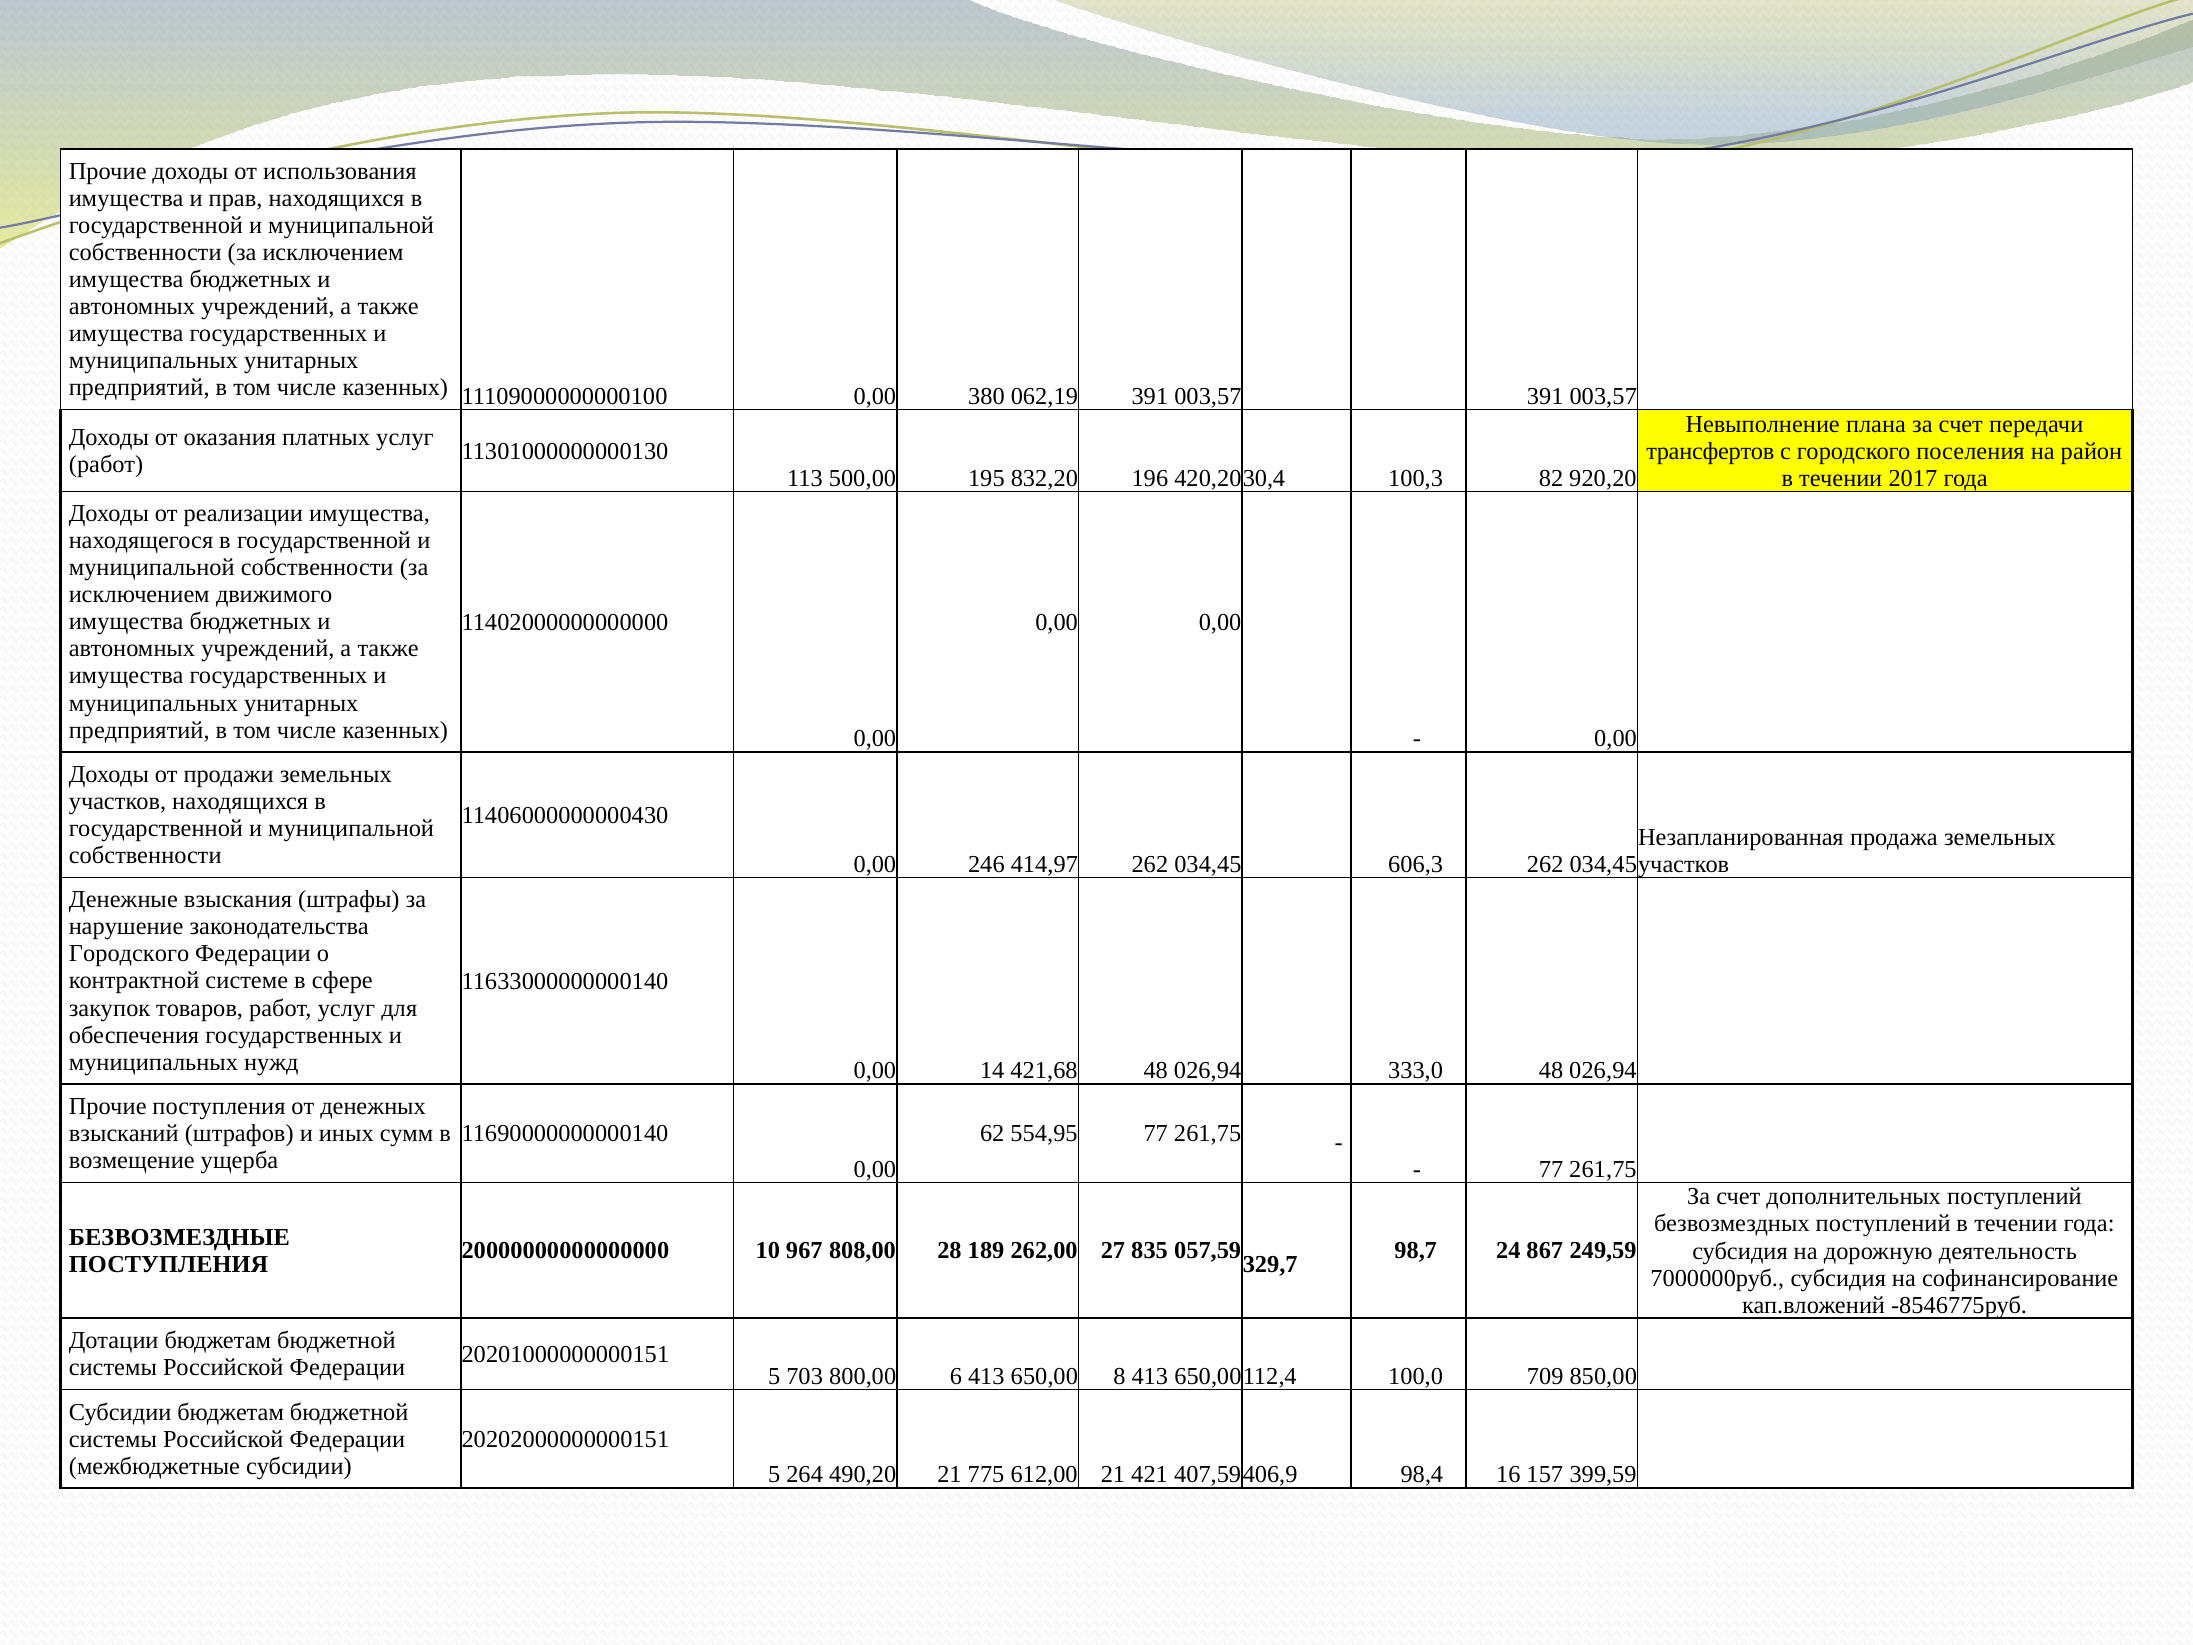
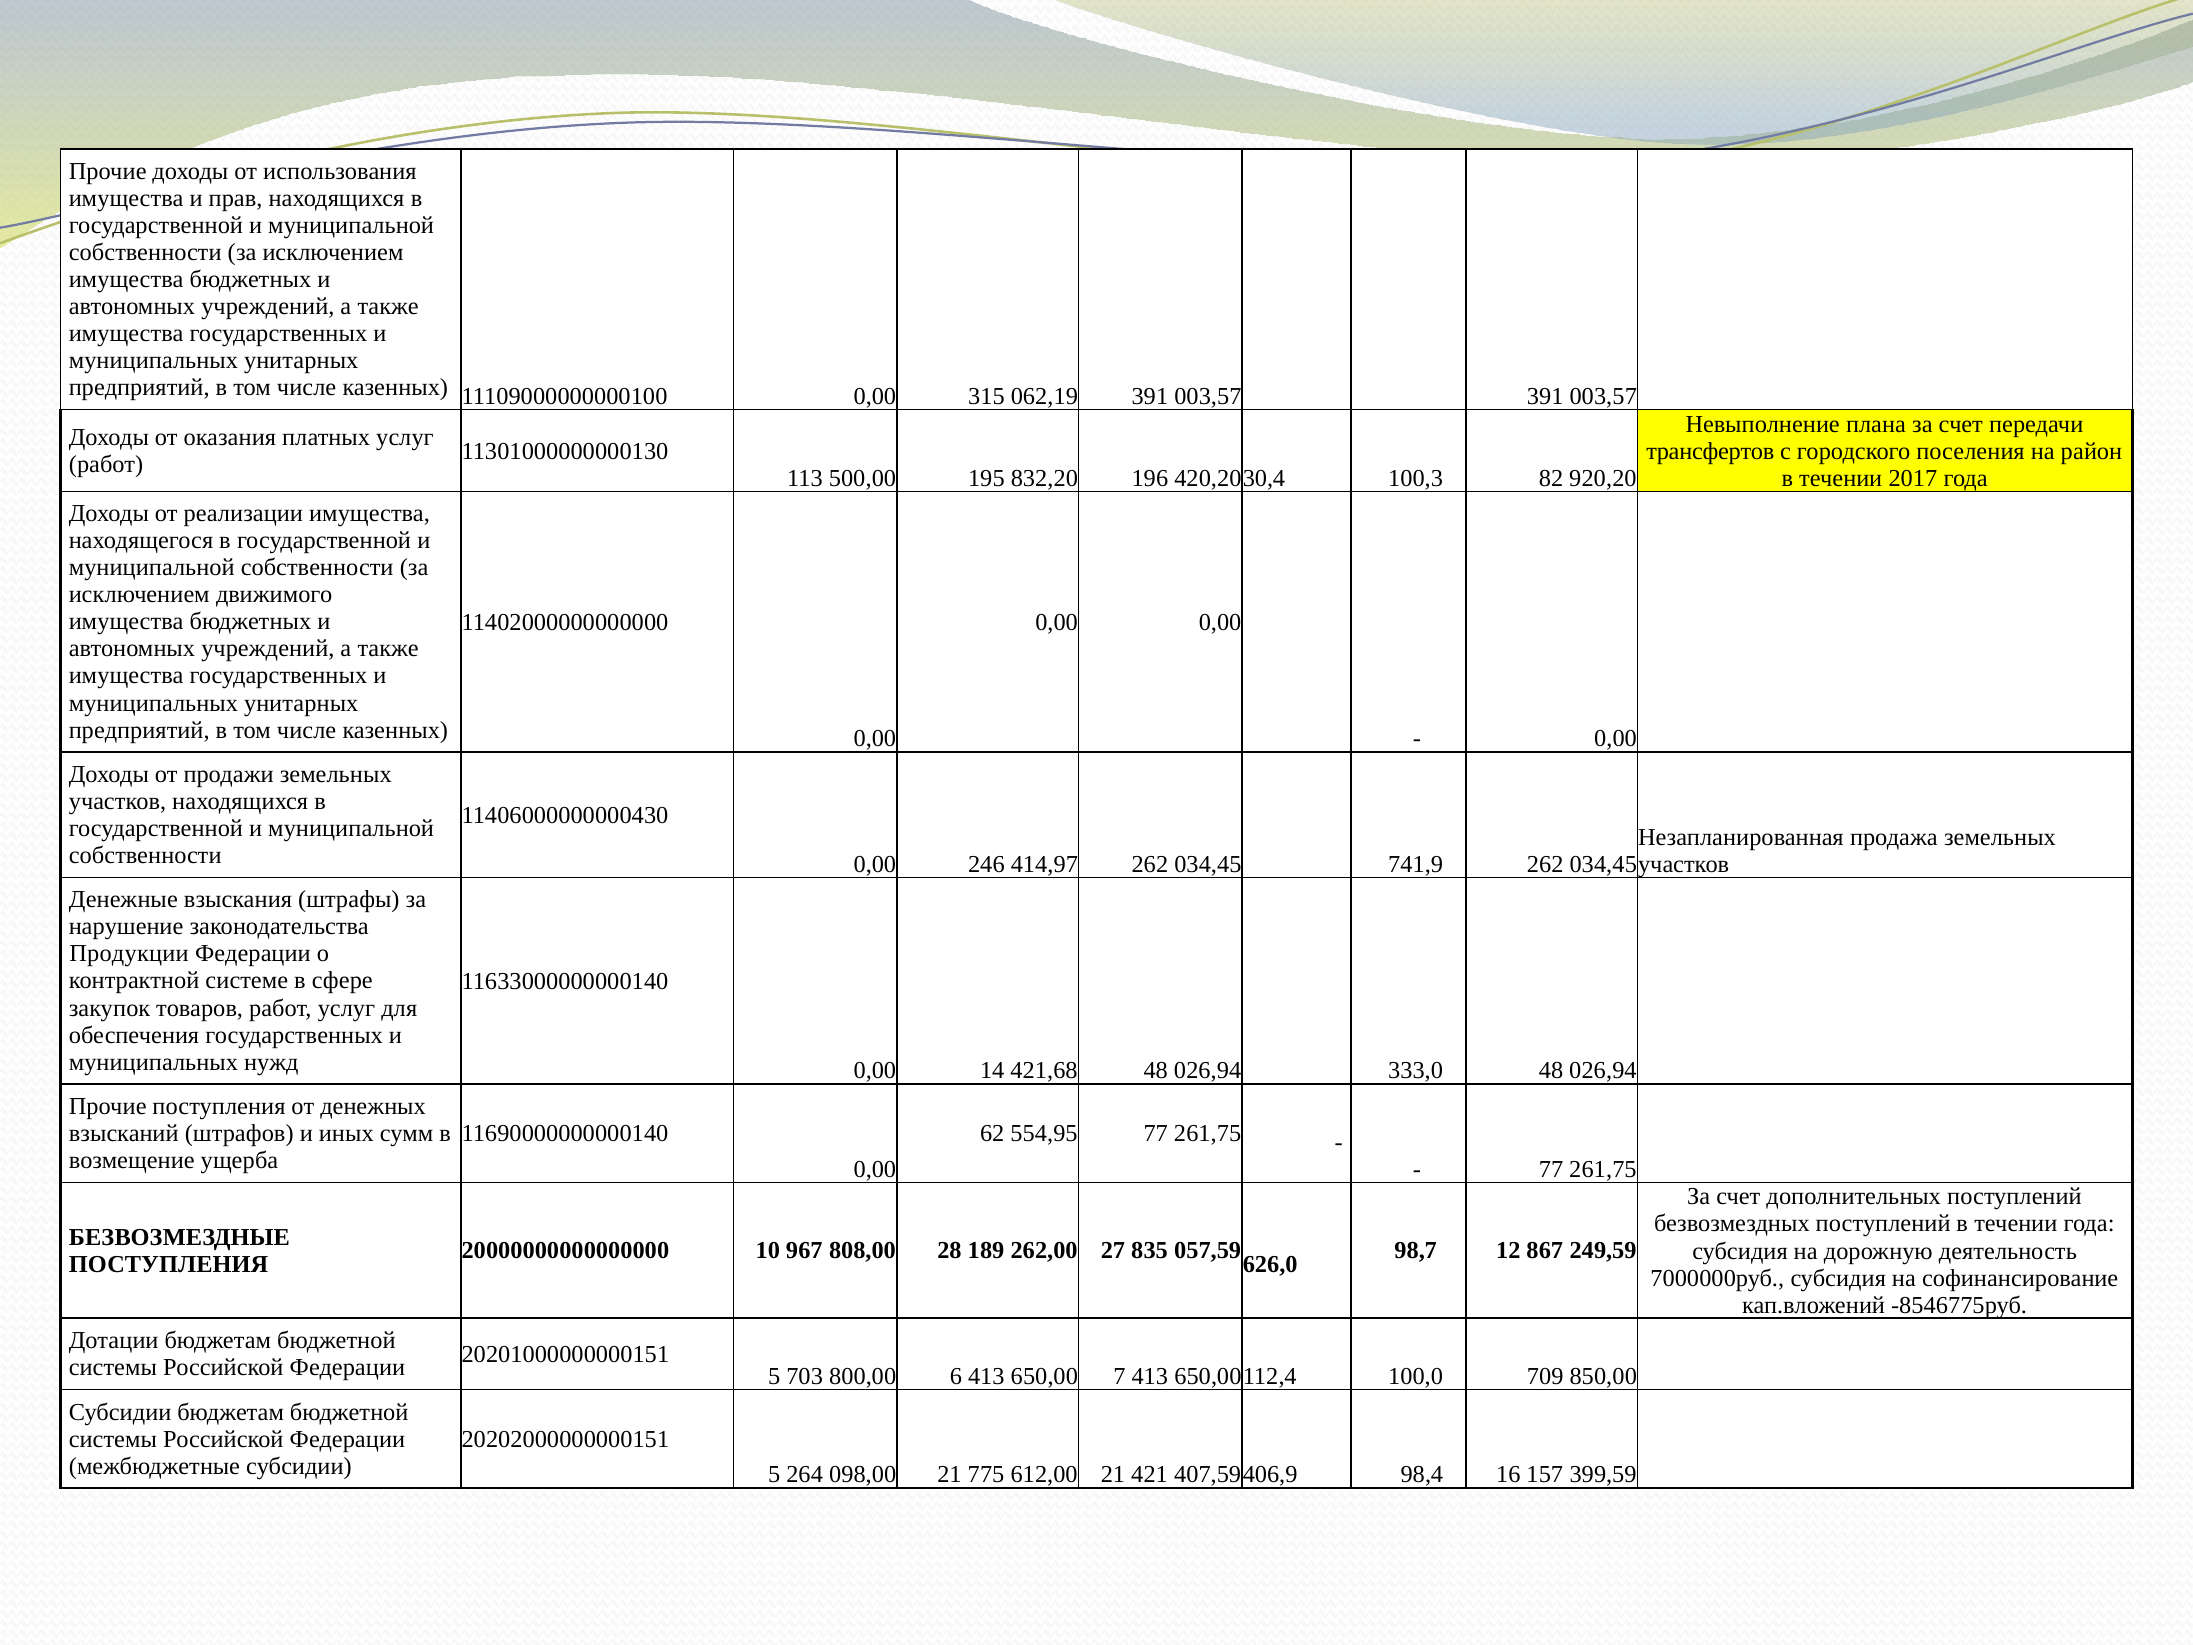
380: 380 -> 315
606,3: 606,3 -> 741,9
Городского at (129, 954): Городского -> Продукции
24: 24 -> 12
329,7: 329,7 -> 626,0
8: 8 -> 7
490,20: 490,20 -> 098,00
